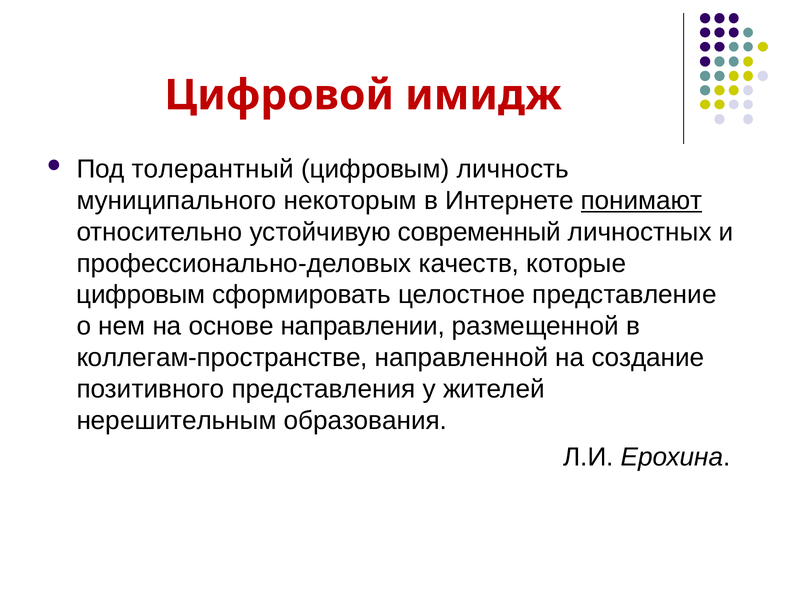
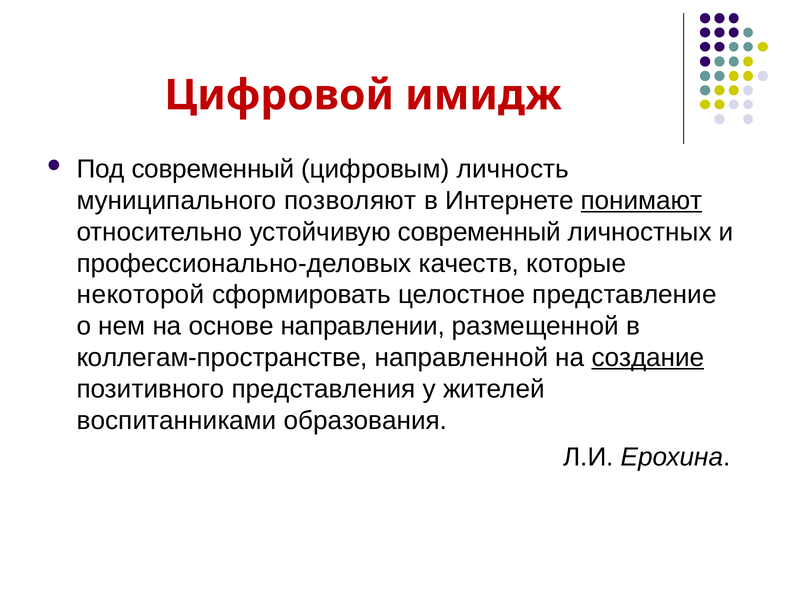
Под толерантный: толерантный -> современный
некоторым: некоторым -> позволяют
цифровым at (141, 295): цифровым -> некоторой
создание underline: none -> present
нерешительным: нерешительным -> воспитанниками
